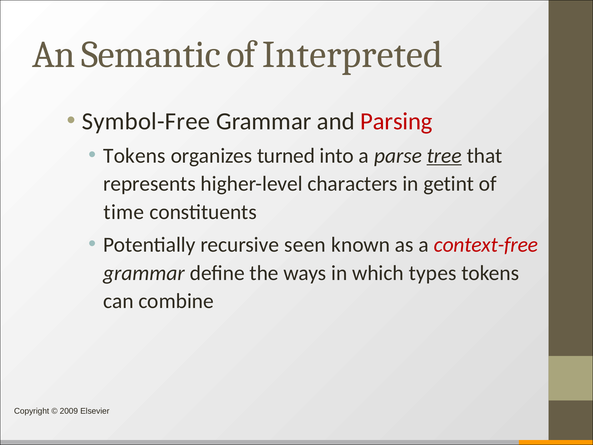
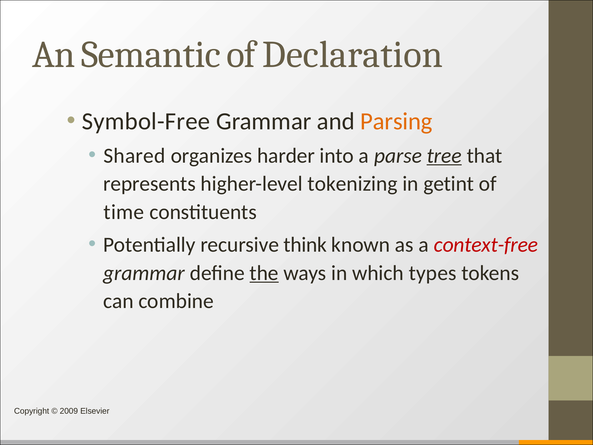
Interpreted: Interpreted -> Declaration
Parsing colour: red -> orange
Tokens at (134, 156): Tokens -> Shared
turned: turned -> harder
characters: characters -> tokenizing
seen: seen -> think
the underline: none -> present
